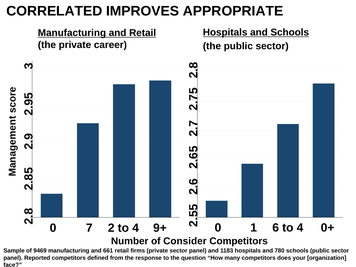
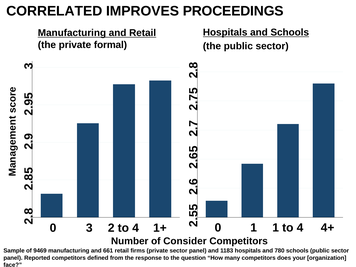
APPROPRIATE: APPROPRIATE -> PROCEEDINGS
career: career -> formal
1 6: 6 -> 1
0+: 0+ -> 4+
0 7: 7 -> 3
9+: 9+ -> 1+
